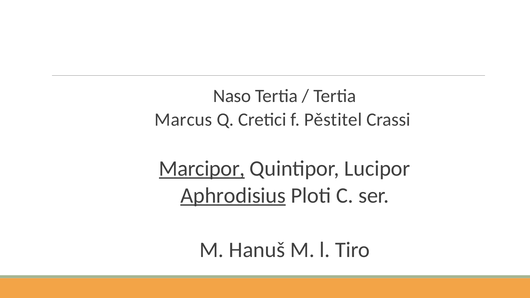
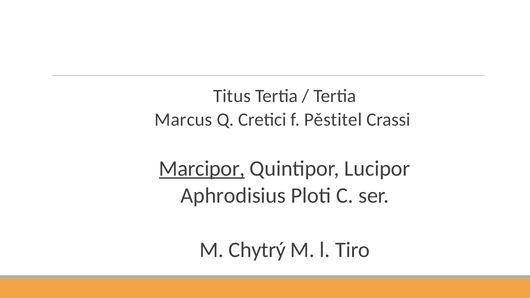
Naso: Naso -> Titus
Aphrodisius underline: present -> none
Hanuš: Hanuš -> Chytrý
